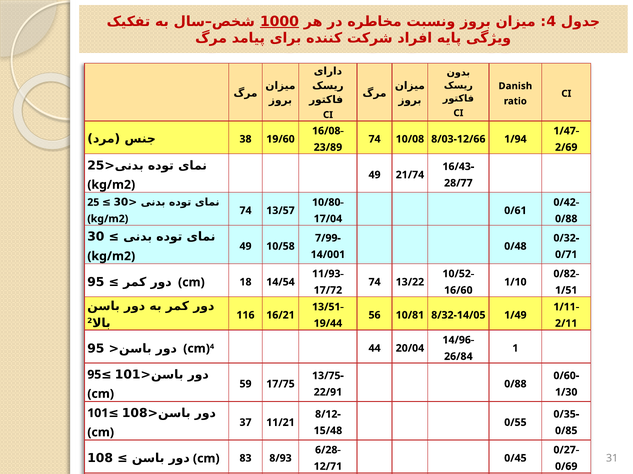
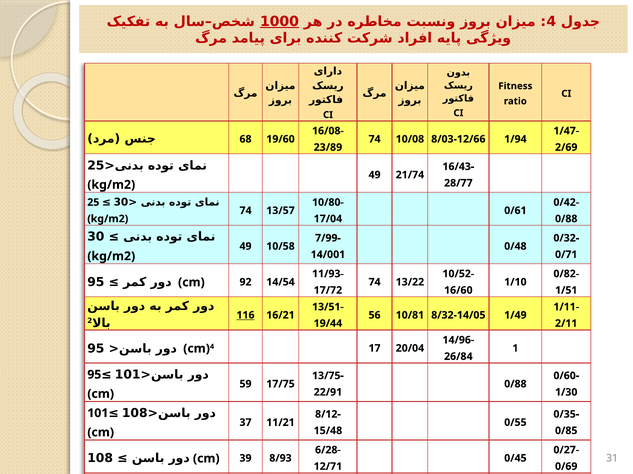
Danish: Danish -> Fitness
38: 38 -> 68
18: 18 -> 92
116 underline: none -> present
44: 44 -> 17
83: 83 -> 39
